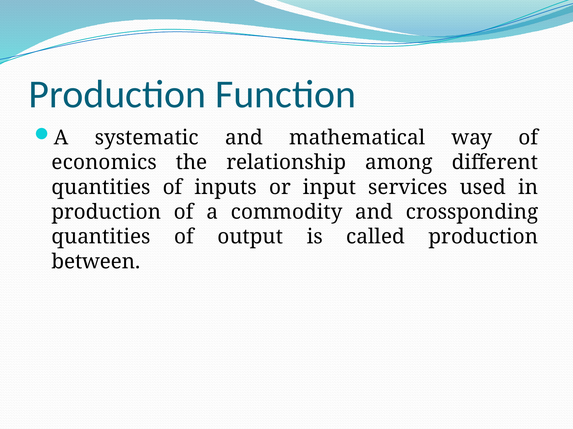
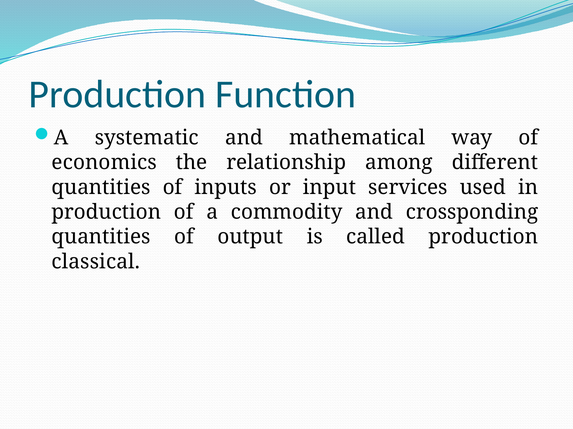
between: between -> classical
